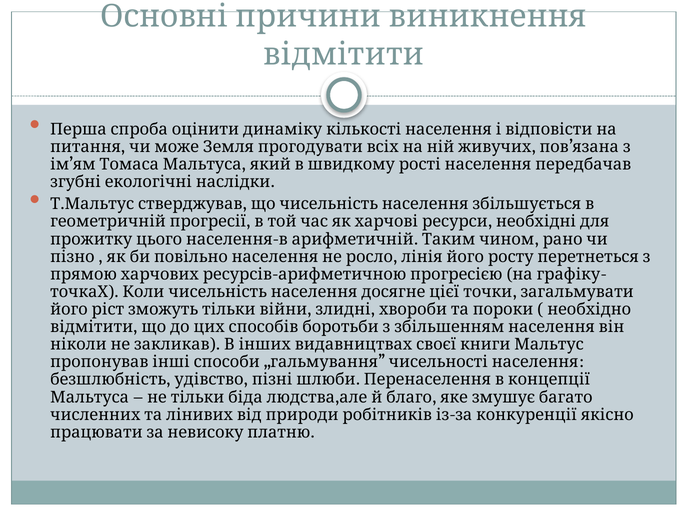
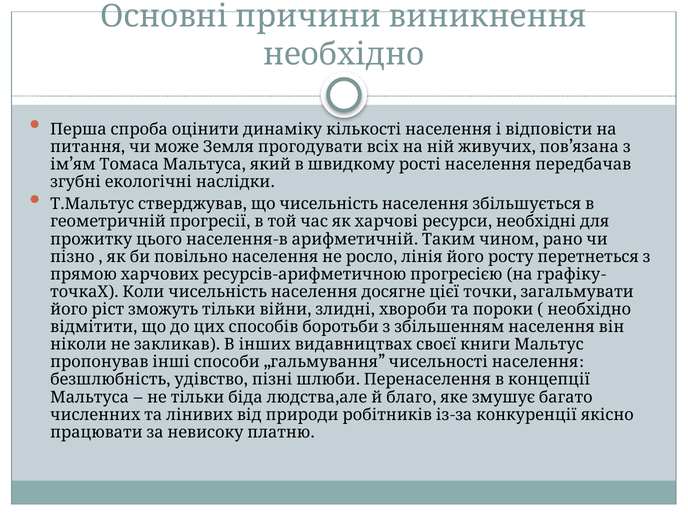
відмітити at (344, 54): відмітити -> необхідно
